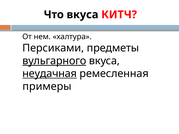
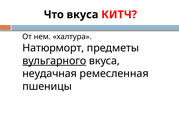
Персиками: Персиками -> Натюрморт
неудачная underline: present -> none
примеры: примеры -> пшеницы
